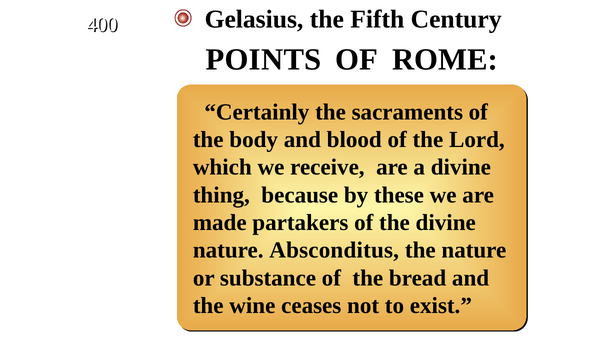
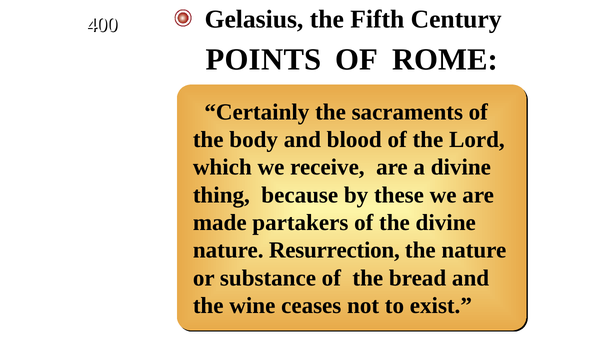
Absconditus: Absconditus -> Resurrection
